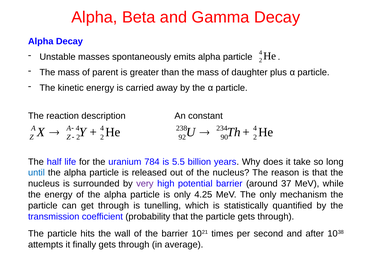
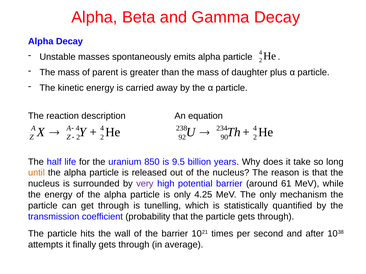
constant: constant -> equation
784: 784 -> 850
5.5: 5.5 -> 9.5
until colour: blue -> orange
37: 37 -> 61
